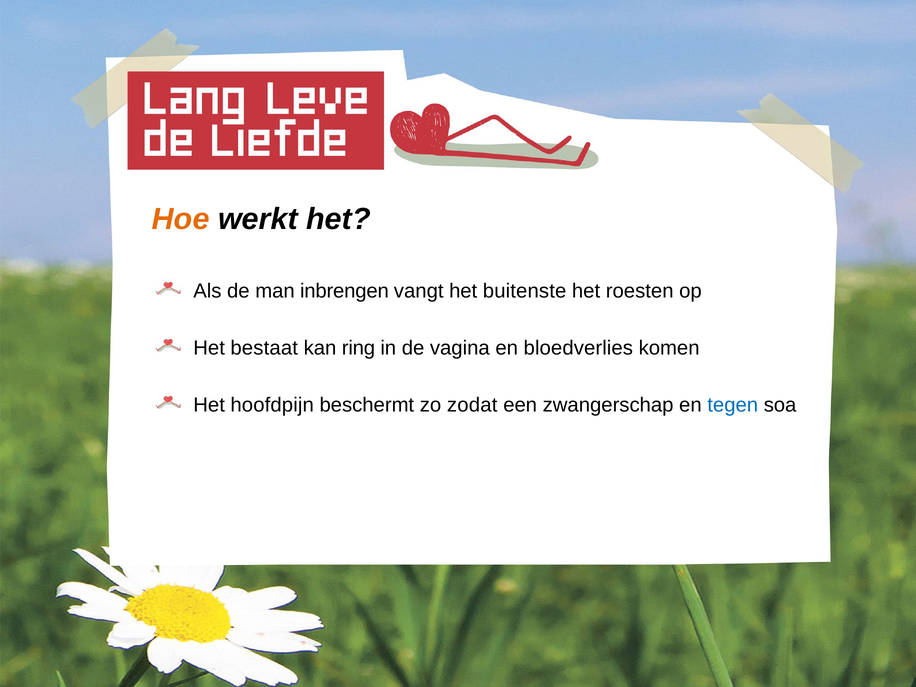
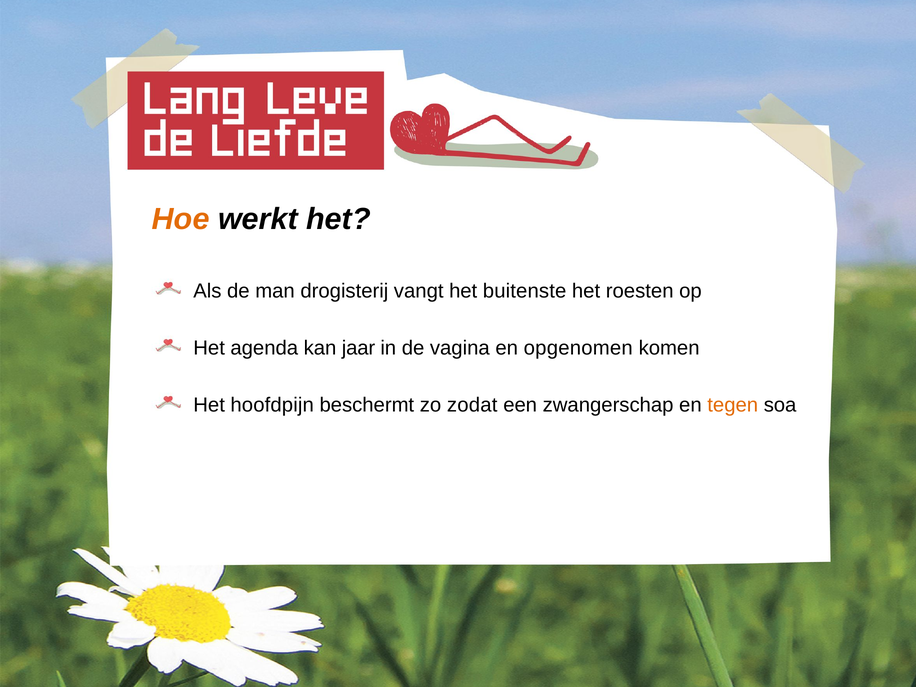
inbrengen: inbrengen -> drogisterij
bestaat: bestaat -> agenda
ring: ring -> jaar
bloedverlies: bloedverlies -> opgenomen
tegen colour: blue -> orange
